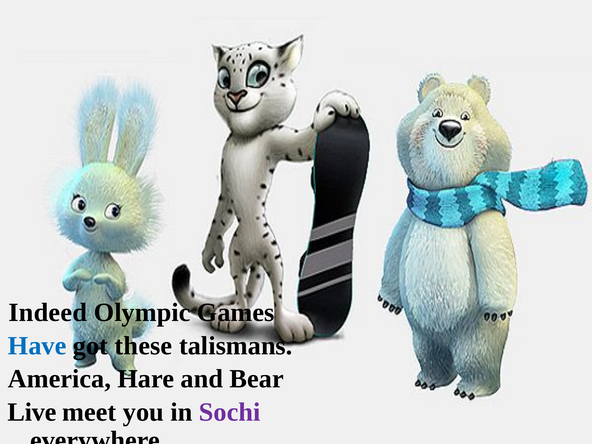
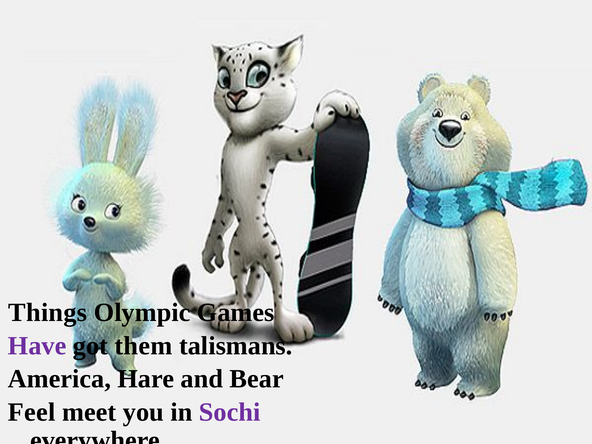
Indeed: Indeed -> Things
Have colour: blue -> purple
these: these -> them
Live: Live -> Feel
